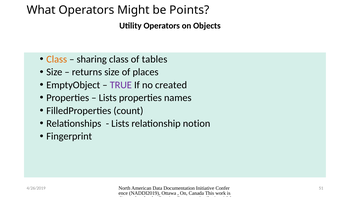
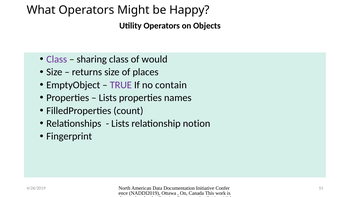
Points: Points -> Happy
Class at (57, 59) colour: orange -> purple
tables: tables -> would
created: created -> contain
